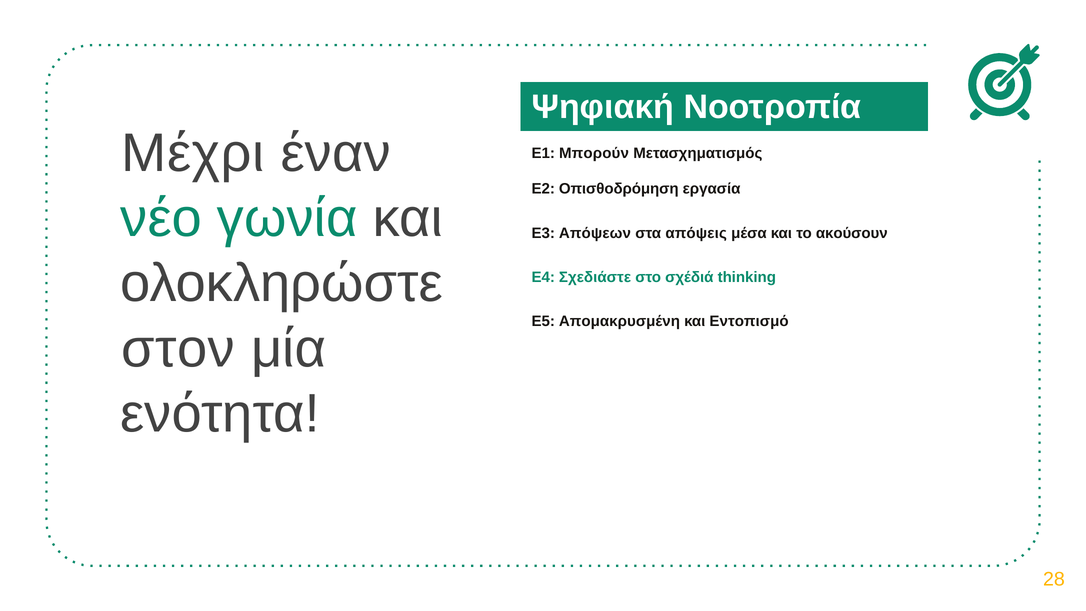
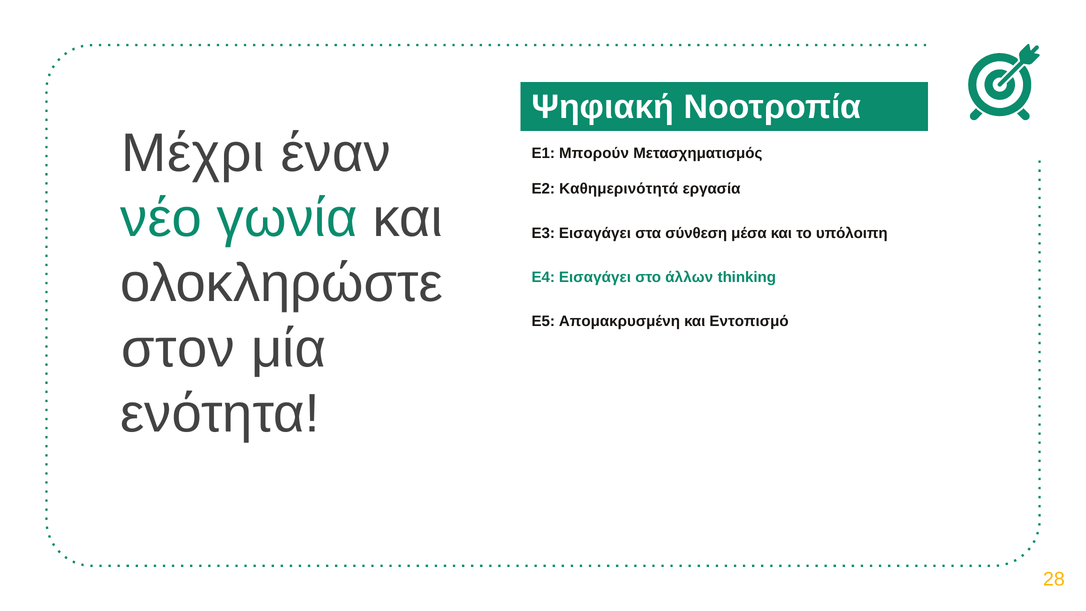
Οπισθοδρόμηση: Οπισθοδρόμηση -> Καθημερινότητά
Ε3 Απόψεων: Απόψεων -> Εισαγάγει
απόψεις: απόψεις -> σύνθεση
ακούσουν: ακούσουν -> υπόλοιπη
Ε4 Σχεδιάστε: Σχεδιάστε -> Εισαγάγει
σχέδιά: σχέδιά -> άλλων
